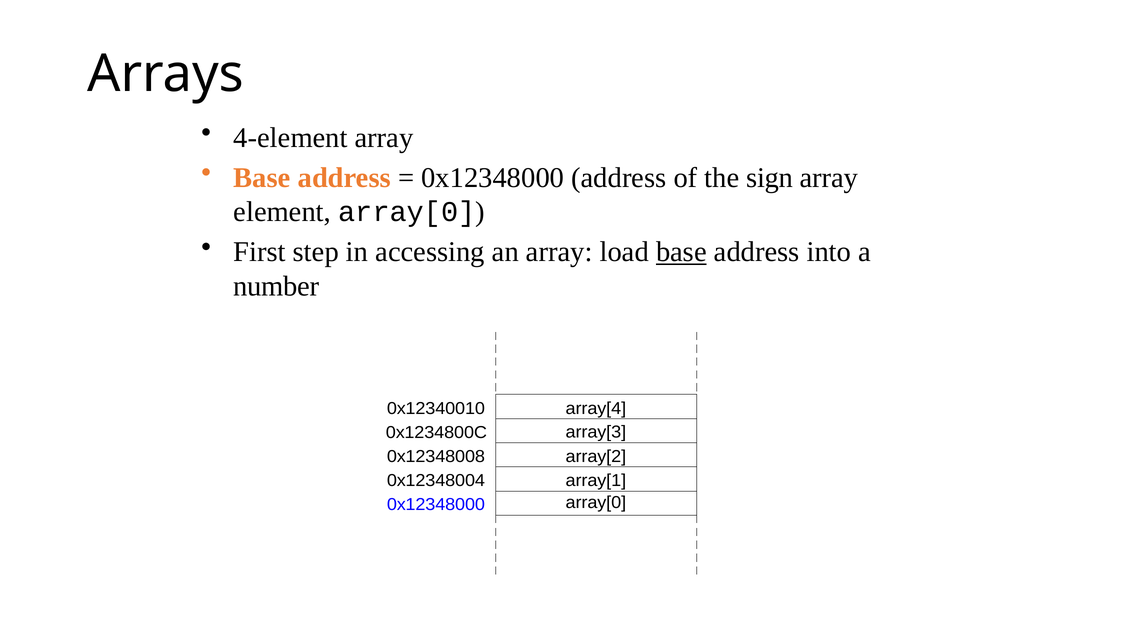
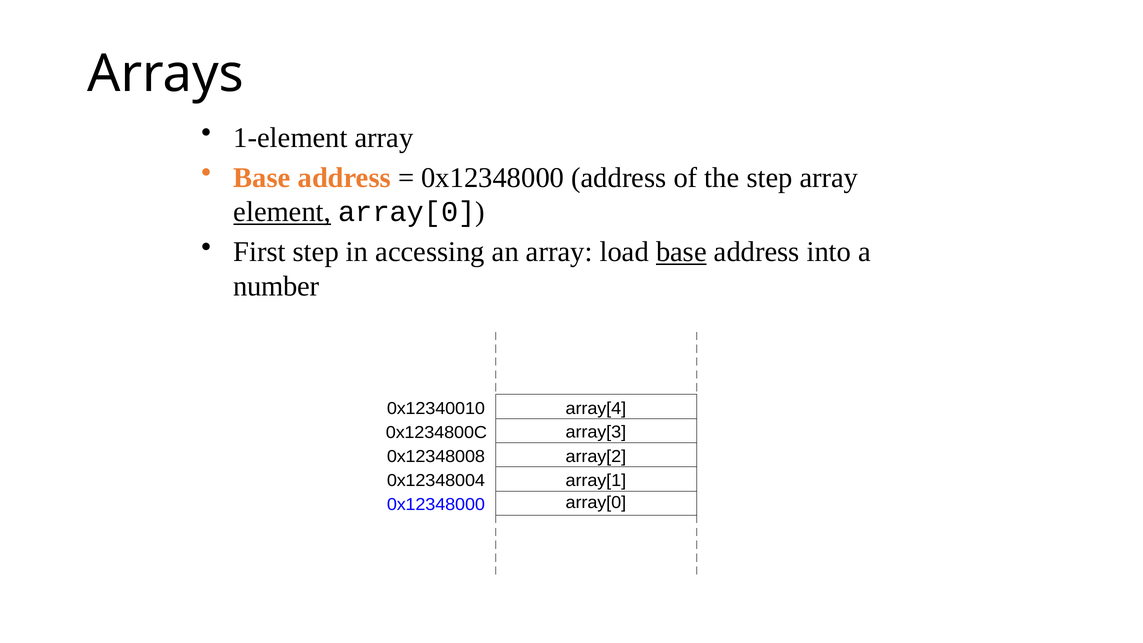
4-element: 4-element -> 1-element
the sign: sign -> step
element underline: none -> present
